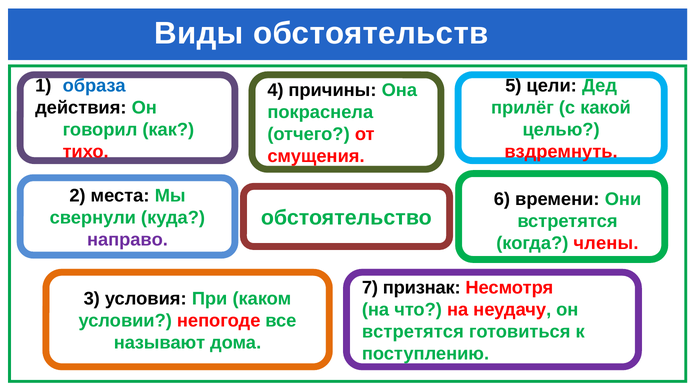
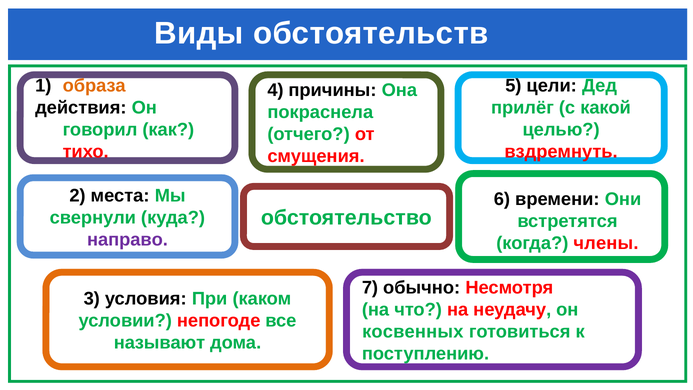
образа colour: blue -> orange
признак: признак -> обычно
встретятся at (413, 332): встретятся -> косвенных
